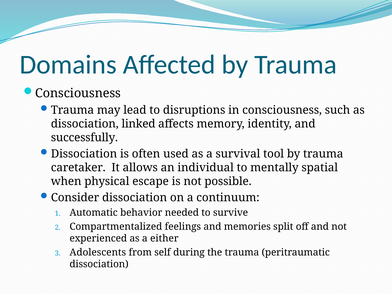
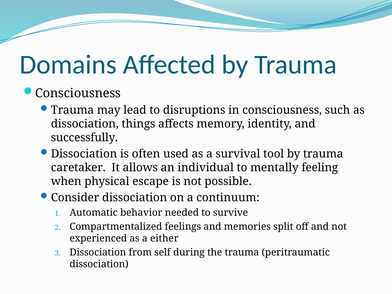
linked: linked -> things
spatial: spatial -> feeling
Adolescents at (98, 252): Adolescents -> Dissociation
